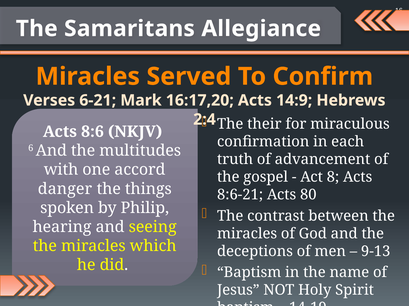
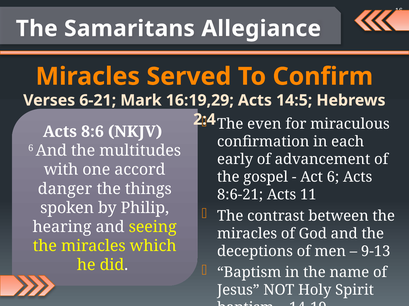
16:17,20: 16:17,20 -> 16:19,29
14:9: 14:9 -> 14:5
their: their -> even
truth: truth -> early
Act 8: 8 -> 6
80: 80 -> 11
